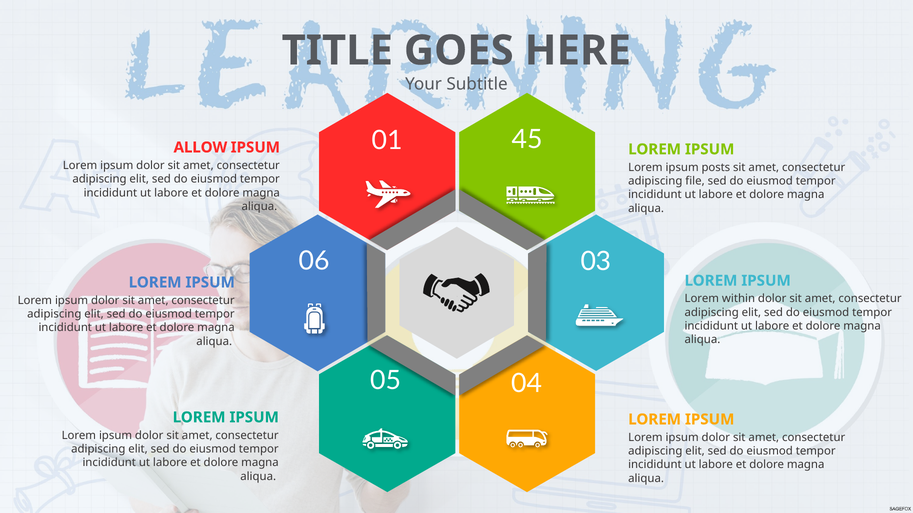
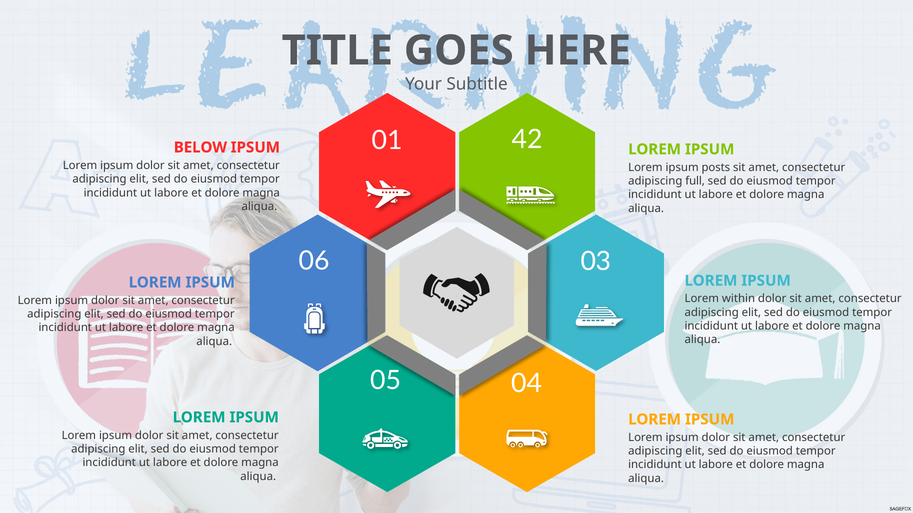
45: 45 -> 42
ALLOW: ALLOW -> BELOW
file: file -> full
